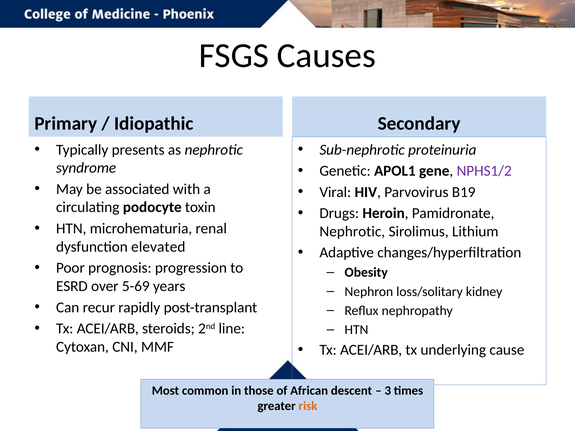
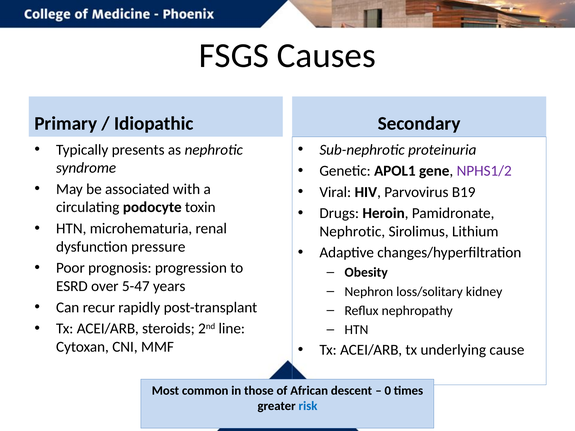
elevated: elevated -> pressure
5-69: 5-69 -> 5-47
3: 3 -> 0
risk colour: orange -> blue
